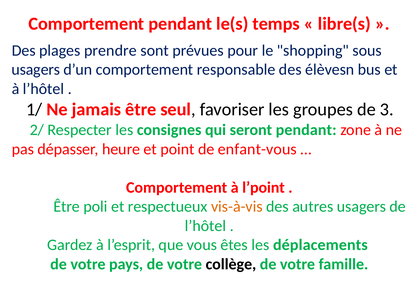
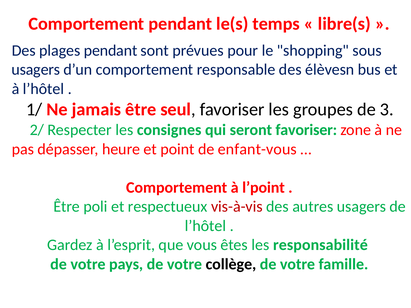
plages prendre: prendre -> pendant
seront pendant: pendant -> favoriser
vis-à-vis colour: orange -> red
déplacements: déplacements -> responsabilité
